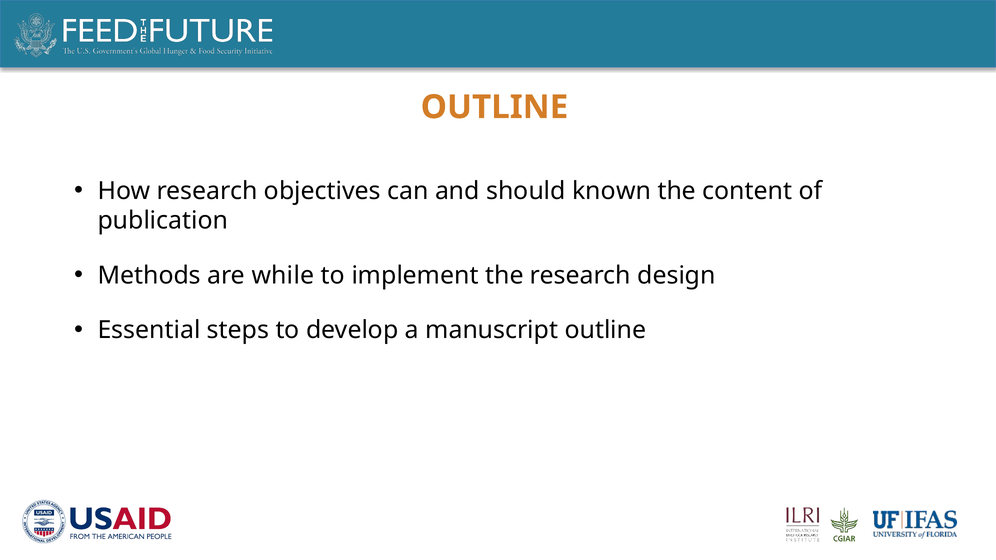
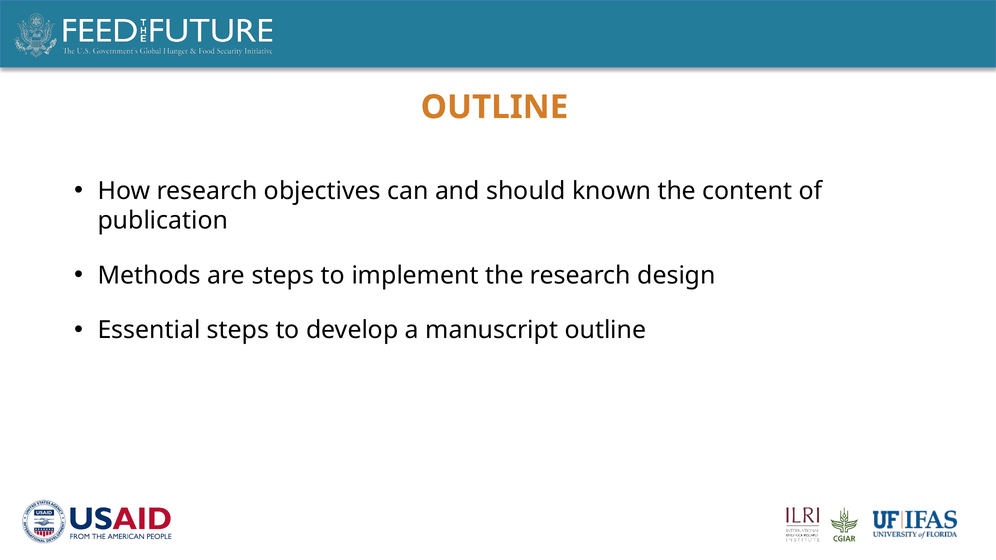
are while: while -> steps
